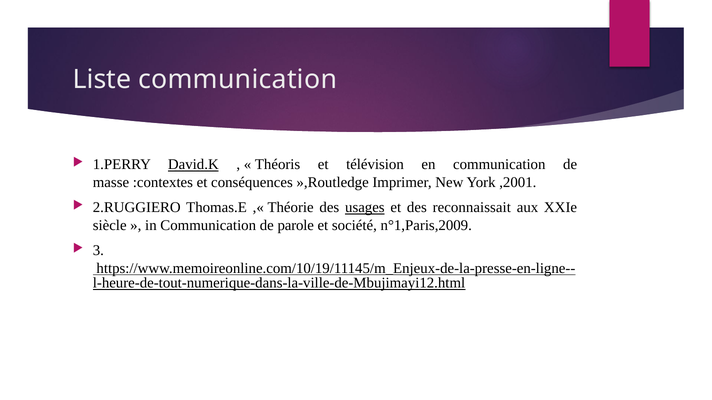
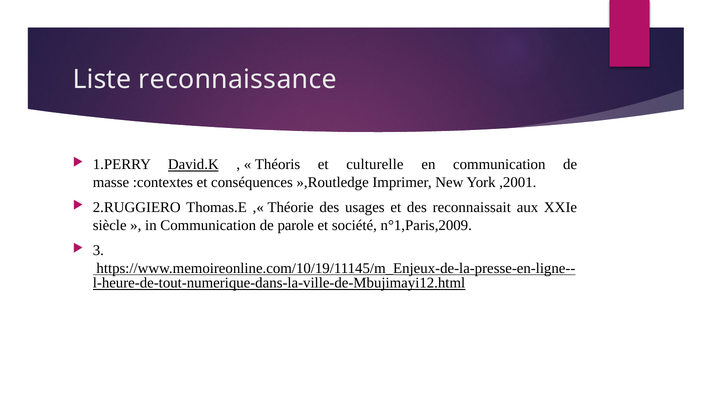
Liste communication: communication -> reconnaissance
télévision: télévision -> culturelle
usages underline: present -> none
